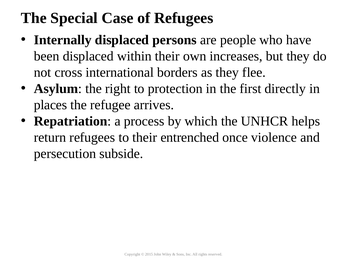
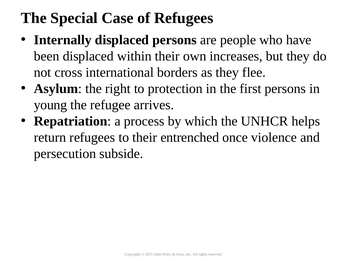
first directly: directly -> persons
places: places -> young
